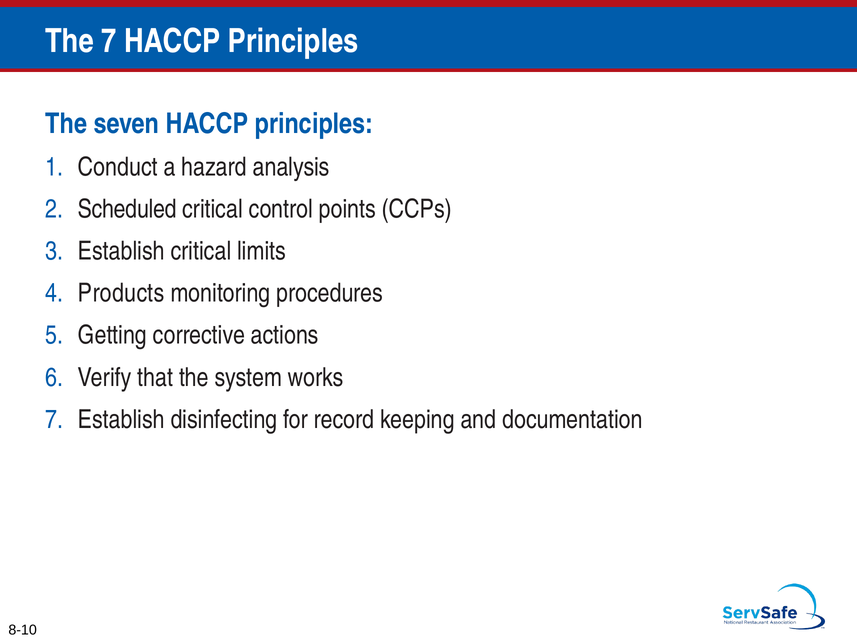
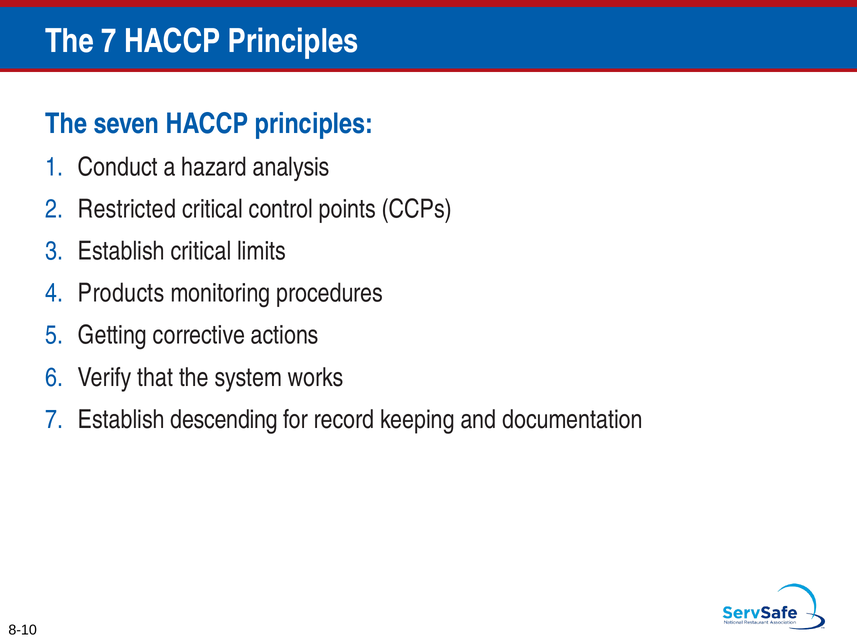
Scheduled: Scheduled -> Restricted
disinfecting: disinfecting -> descending
